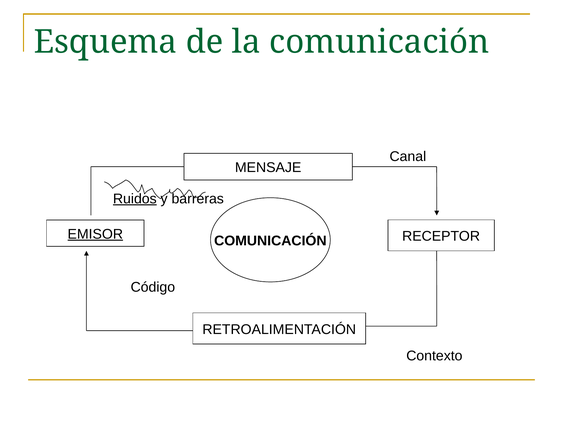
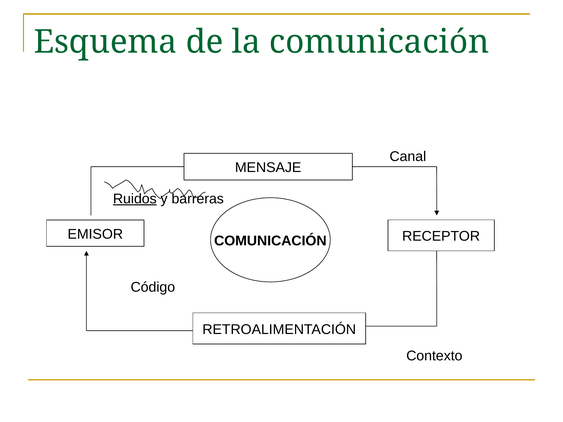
EMISOR underline: present -> none
